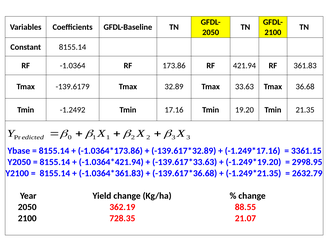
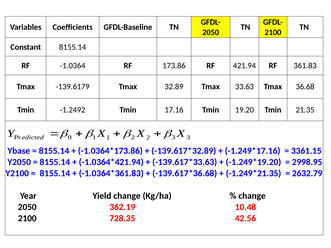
88.55: 88.55 -> 10.48
21.07: 21.07 -> 42.56
